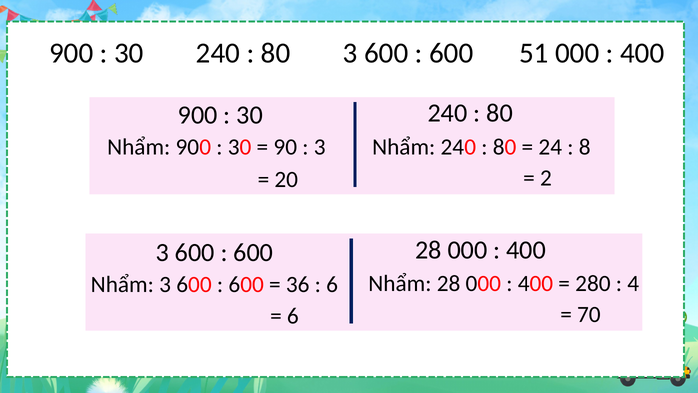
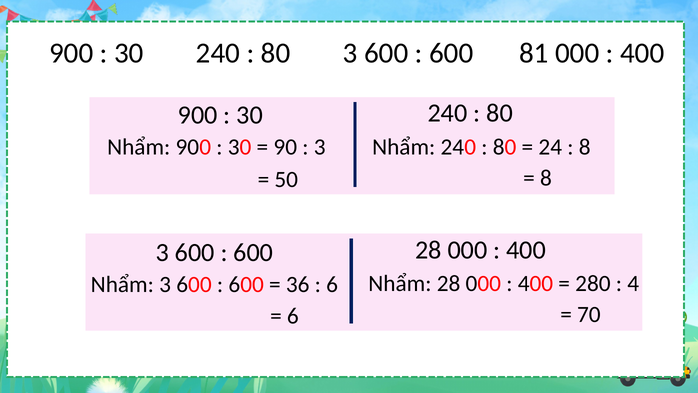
51: 51 -> 81
2 at (546, 178): 2 -> 8
20: 20 -> 50
